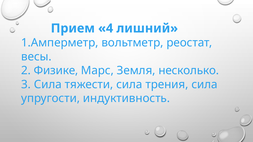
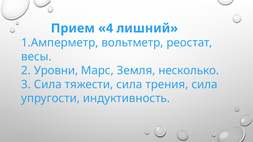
Физике: Физике -> Уровни
